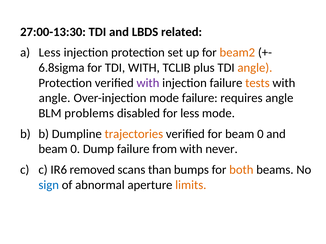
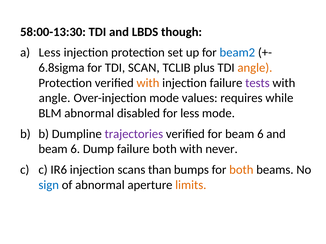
27:00-13:30: 27:00-13:30 -> 58:00-13:30
related: related -> though
beam2 colour: orange -> blue
TDI WITH: WITH -> SCAN
with at (148, 83) colour: purple -> orange
tests colour: orange -> purple
mode failure: failure -> values
requires angle: angle -> while
BLM problems: problems -> abnormal
trajectories colour: orange -> purple
for beam 0: 0 -> 6
0 at (75, 149): 0 -> 6
failure from: from -> both
IR6 removed: removed -> injection
